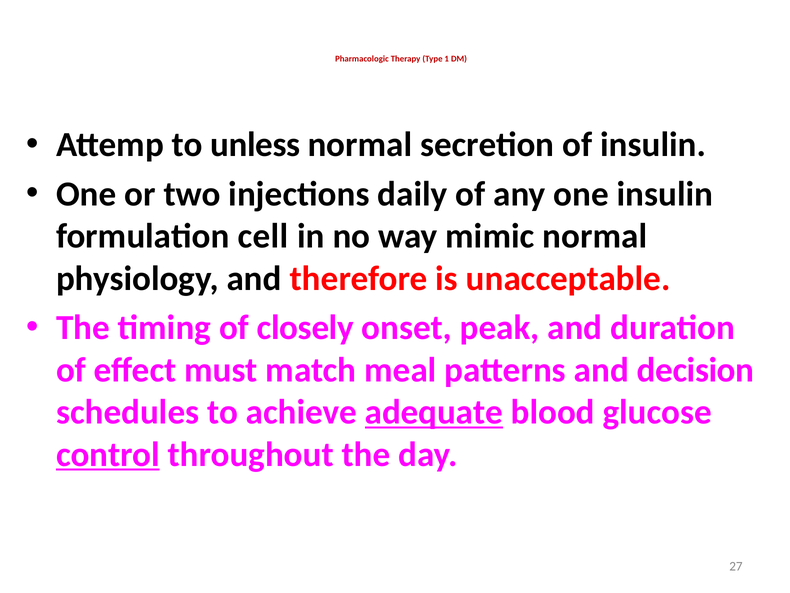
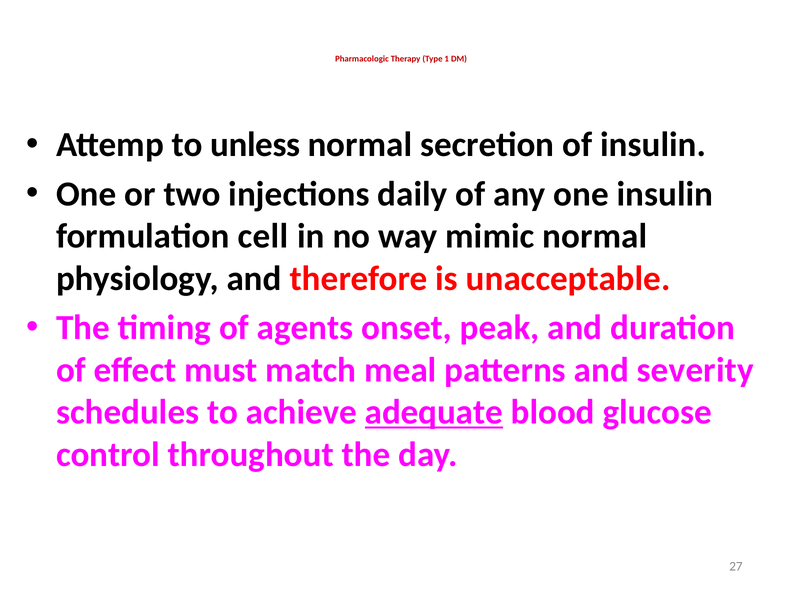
closely: closely -> agents
decision: decision -> severity
control underline: present -> none
